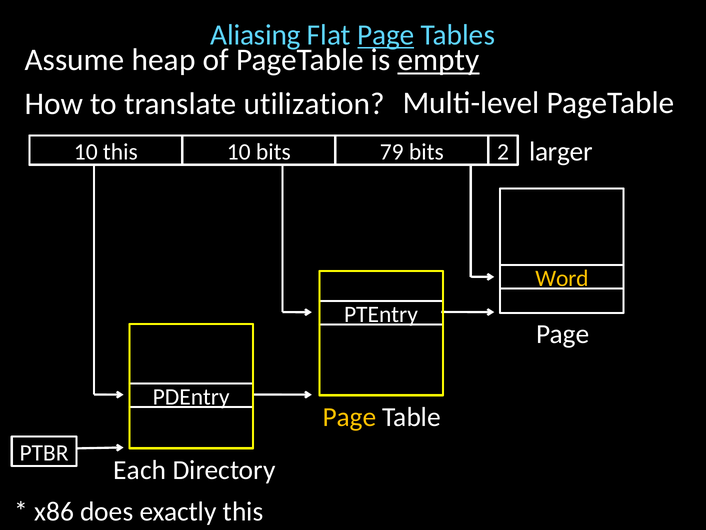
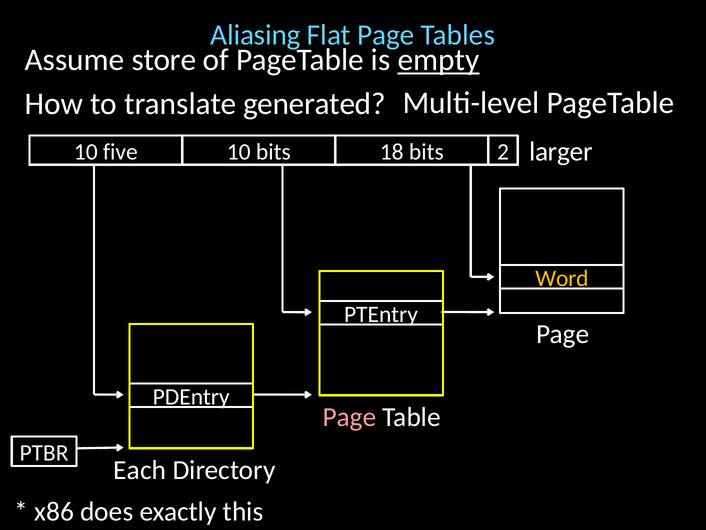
Page at (386, 35) underline: present -> none
heap: heap -> store
utilization: utilization -> generated
10 this: this -> five
79: 79 -> 18
Page at (350, 417) colour: yellow -> pink
